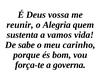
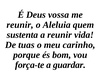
Alegria: Alegria -> Aleluia
a vamos: vamos -> reunir
sabe: sabe -> tuas
governa: governa -> guardar
